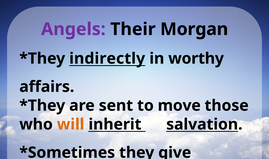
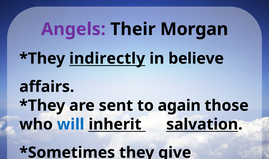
worthy: worthy -> believe
move: move -> again
will colour: orange -> blue
